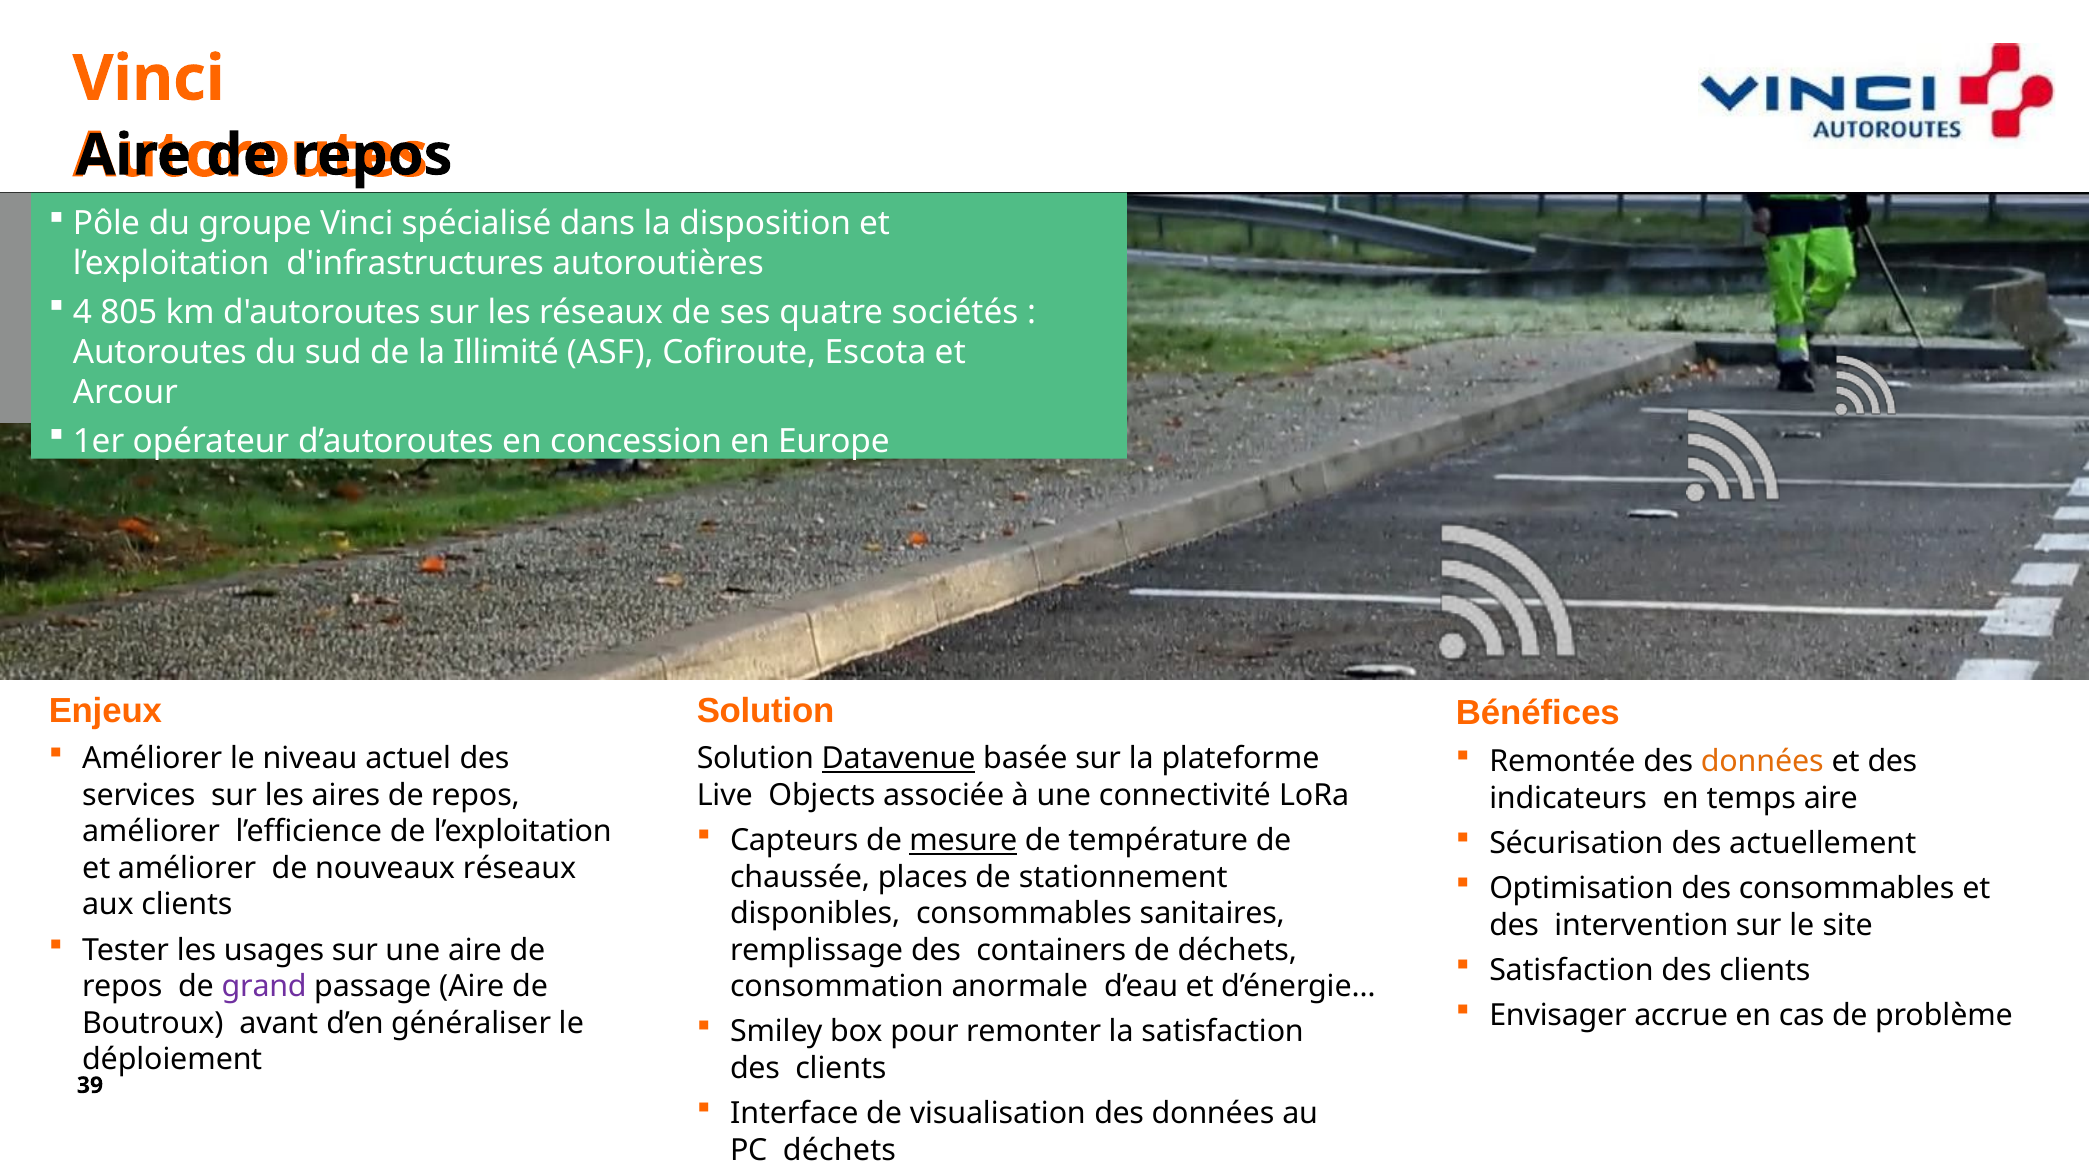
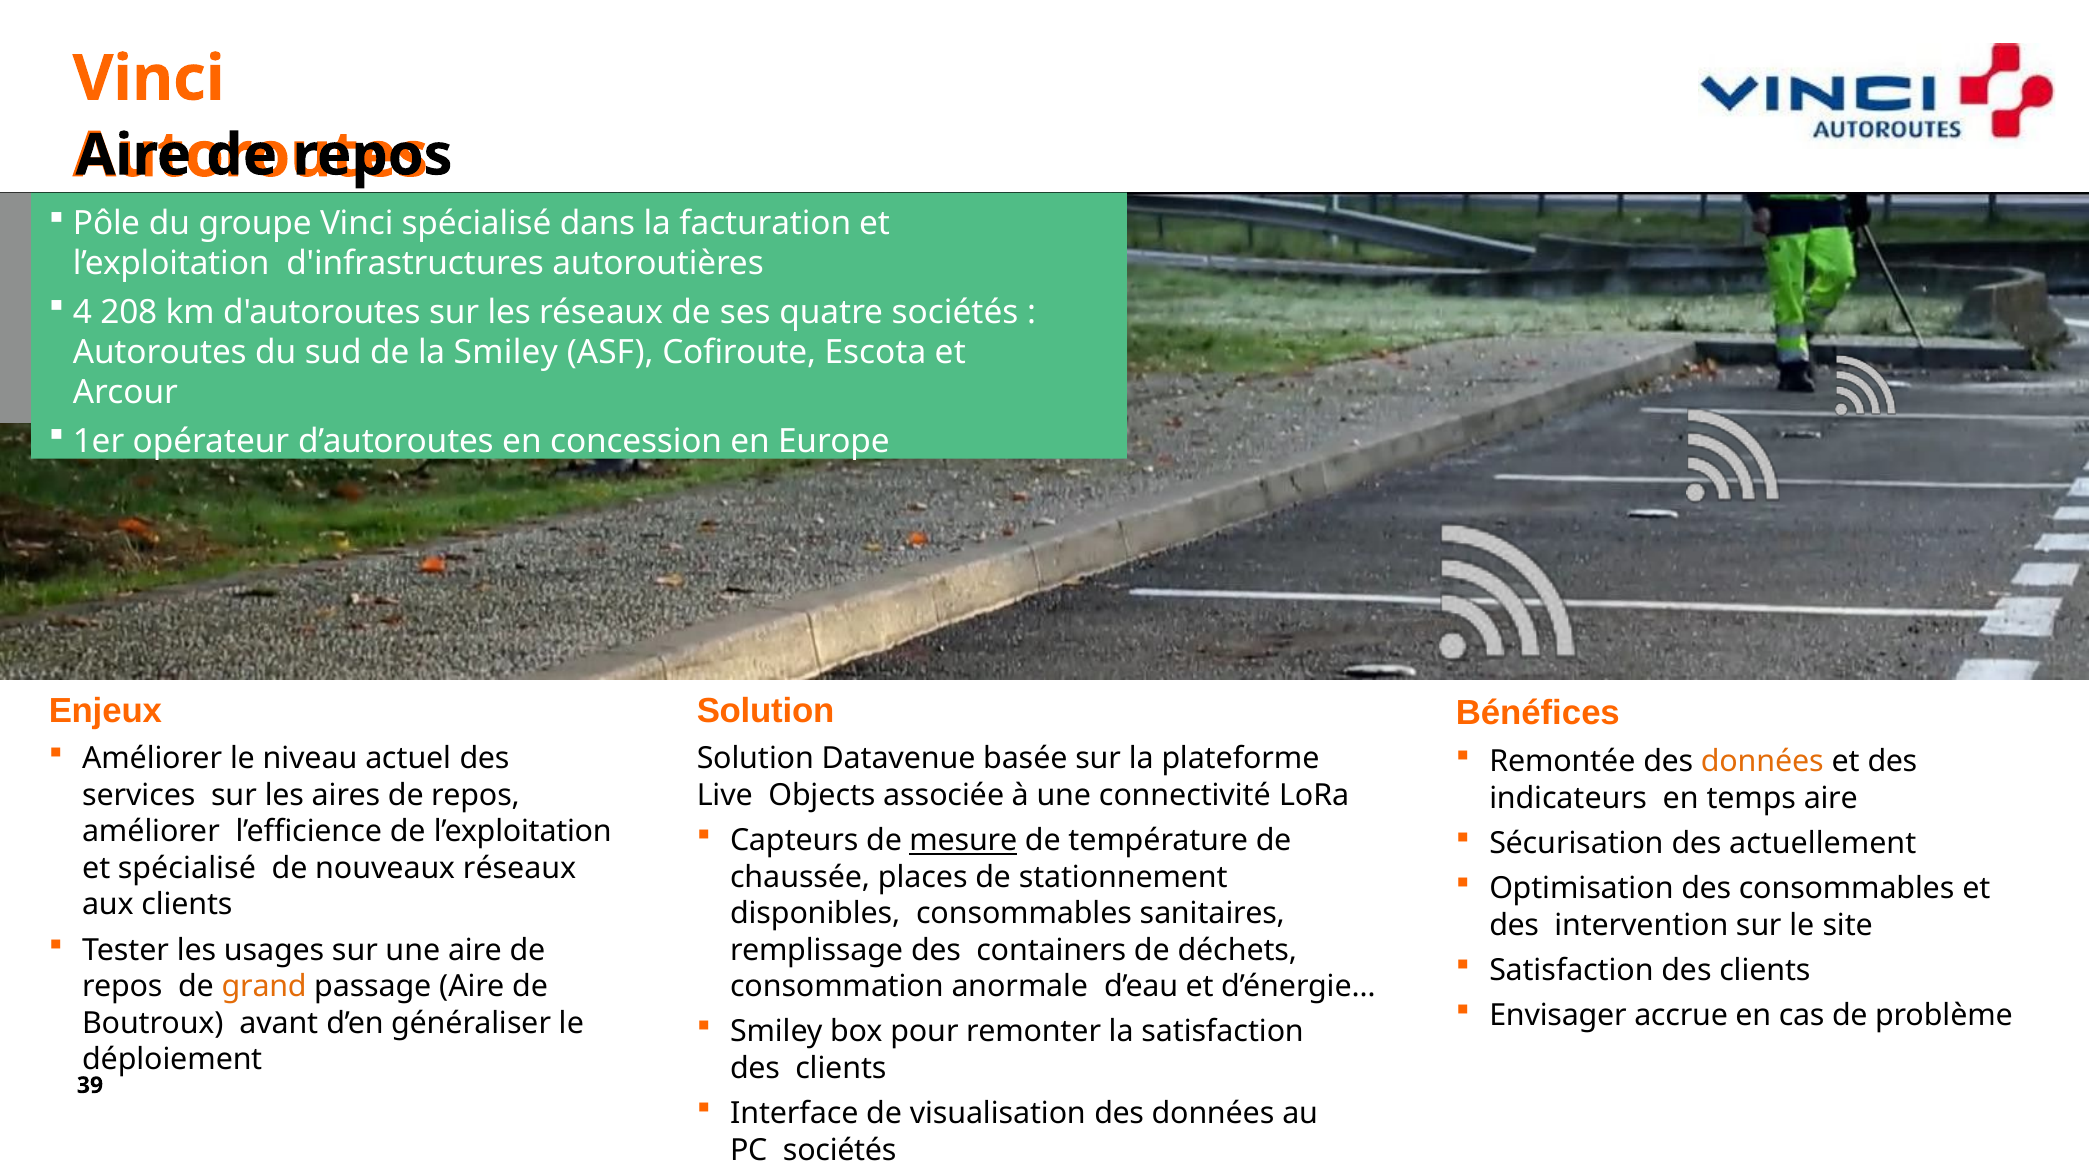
disposition: disposition -> facturation
805: 805 -> 208
la Illimité: Illimité -> Smiley
Datavenue underline: present -> none
et améliorer: améliorer -> spécialisé
grand colour: purple -> orange
PC déchets: déchets -> sociétés
